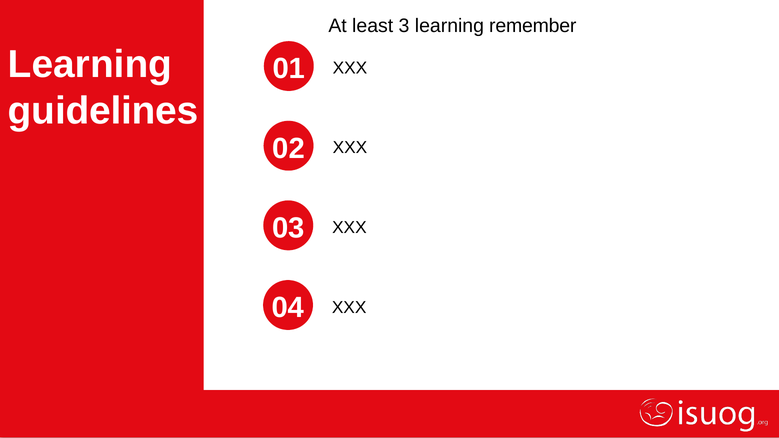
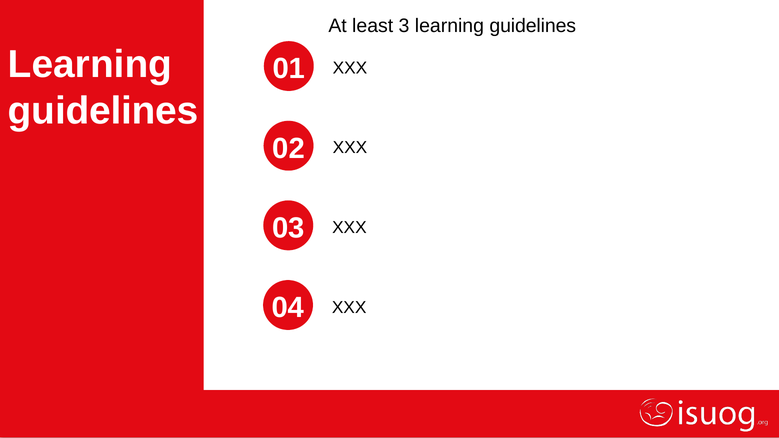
3 learning remember: remember -> guidelines
